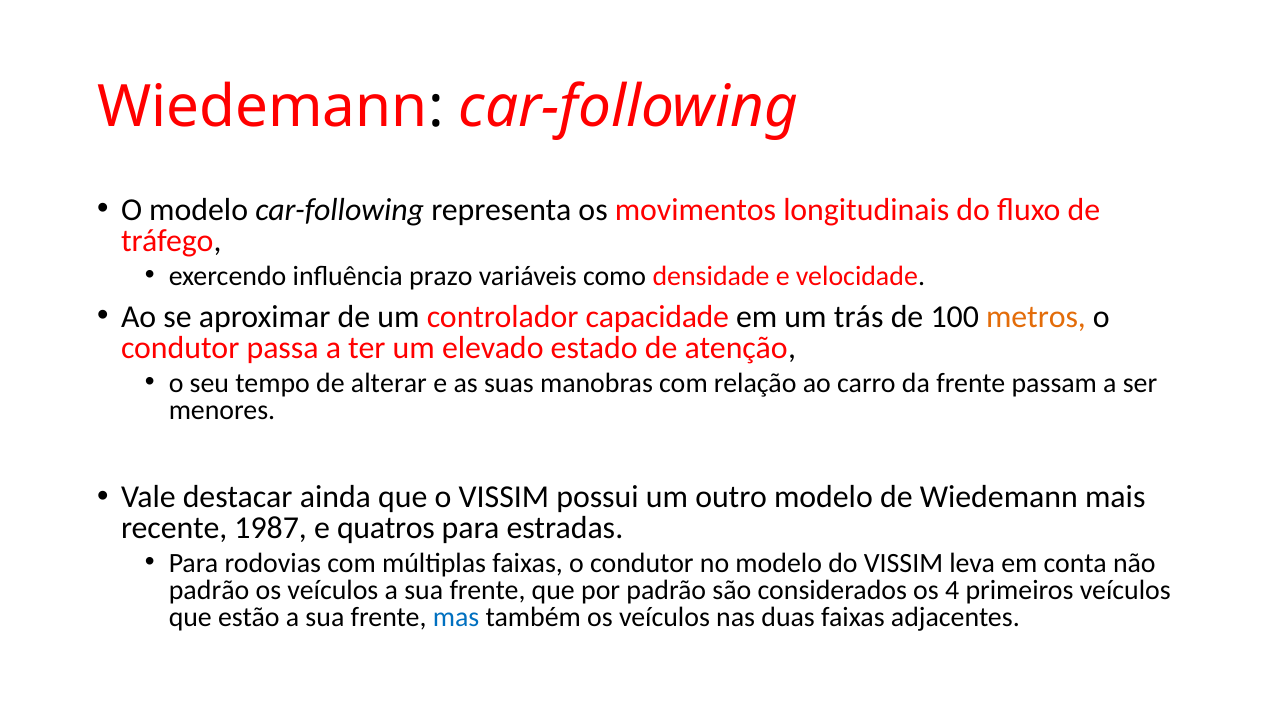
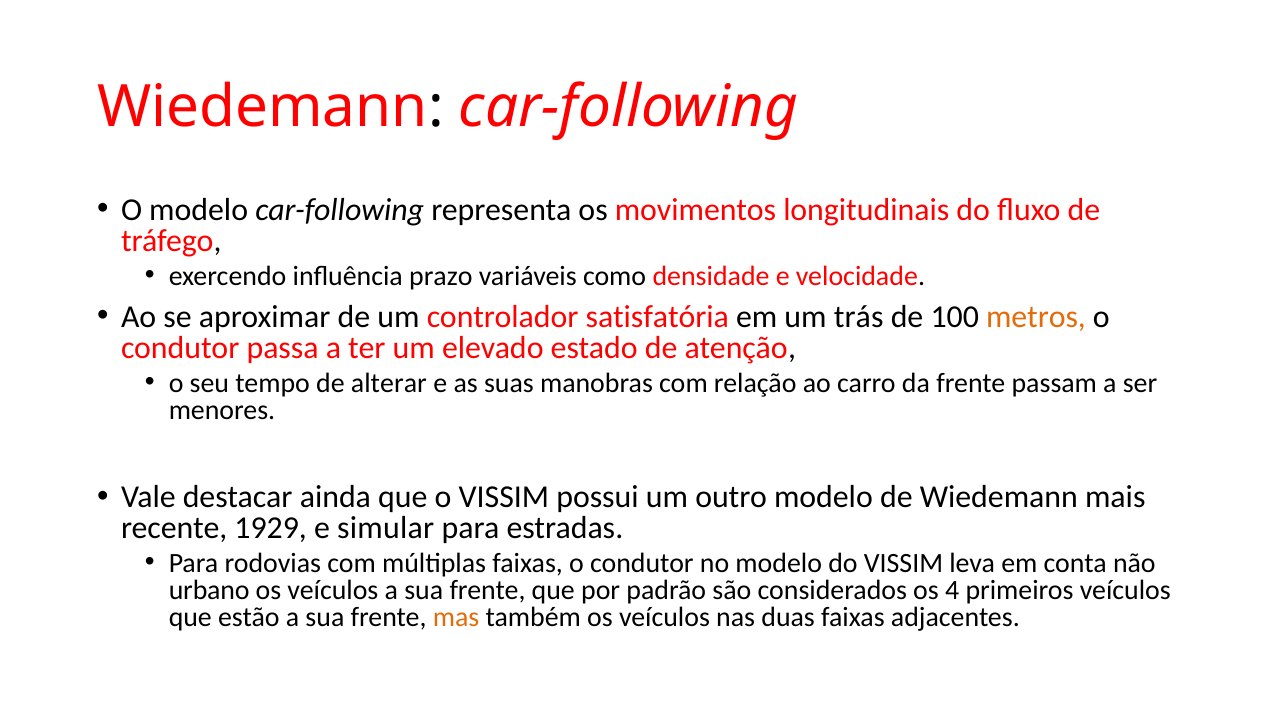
capacidade: capacidade -> satisfatória
1987: 1987 -> 1929
quatros: quatros -> simular
padrão at (209, 590): padrão -> urbano
mas colour: blue -> orange
